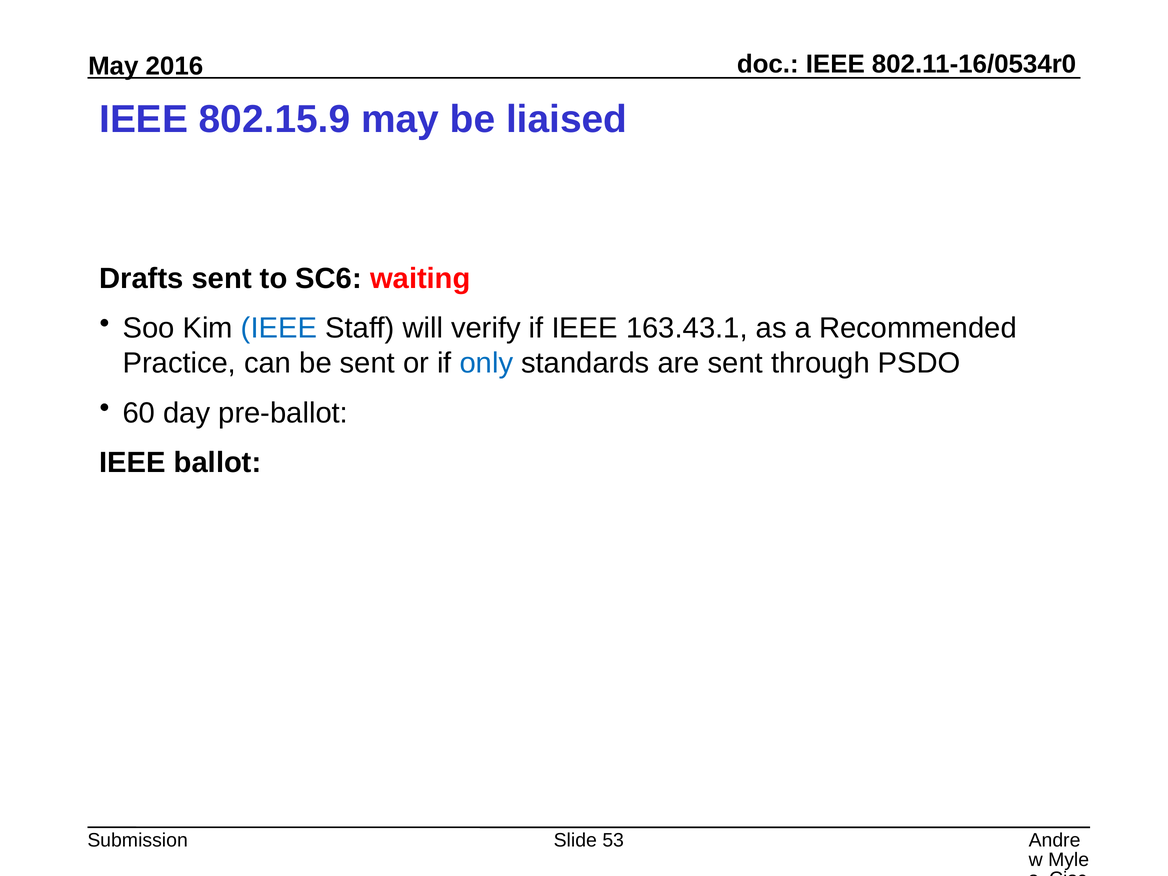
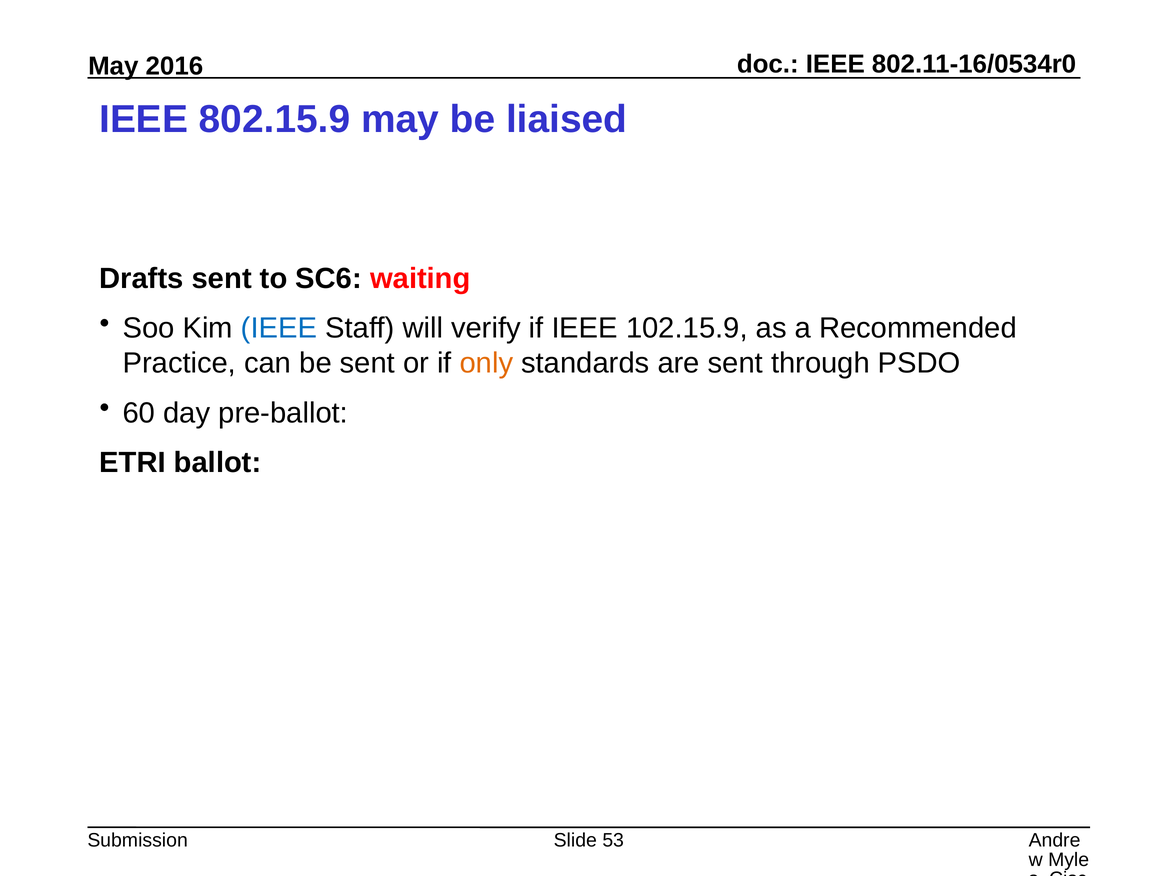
163.43.1: 163.43.1 -> 102.15.9
only colour: blue -> orange
IEEE at (133, 463): IEEE -> ETRI
